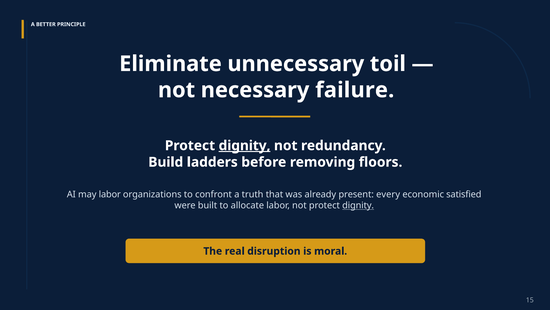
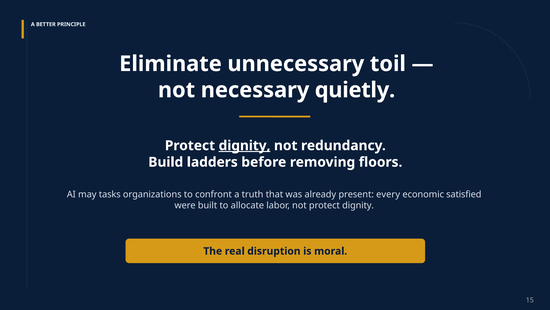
failure: failure -> quietly
may labor: labor -> tasks
dignity at (358, 205) underline: present -> none
